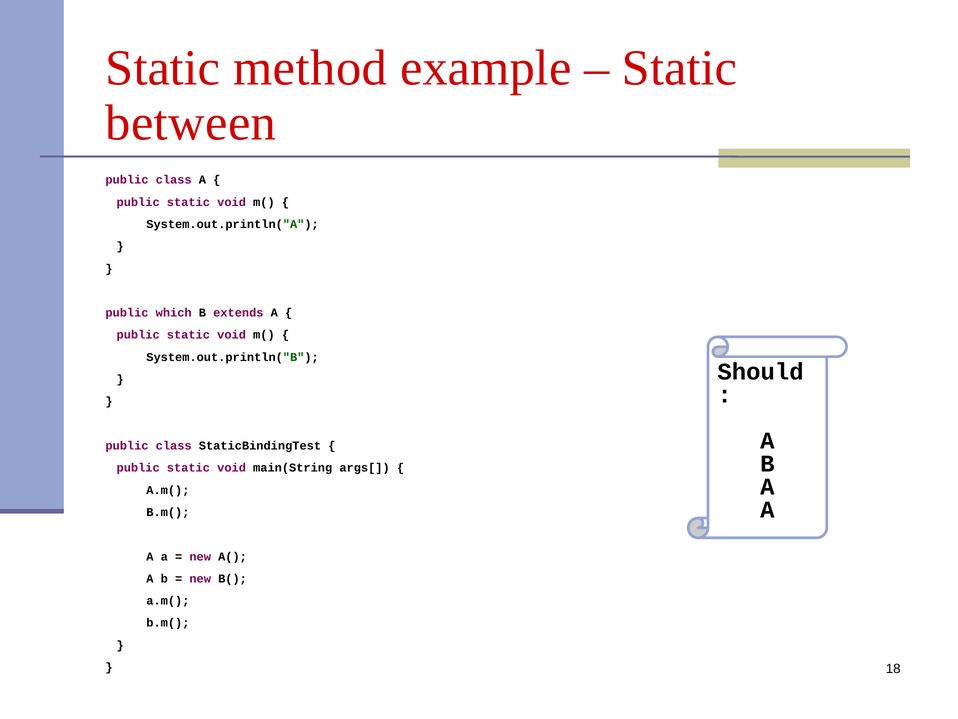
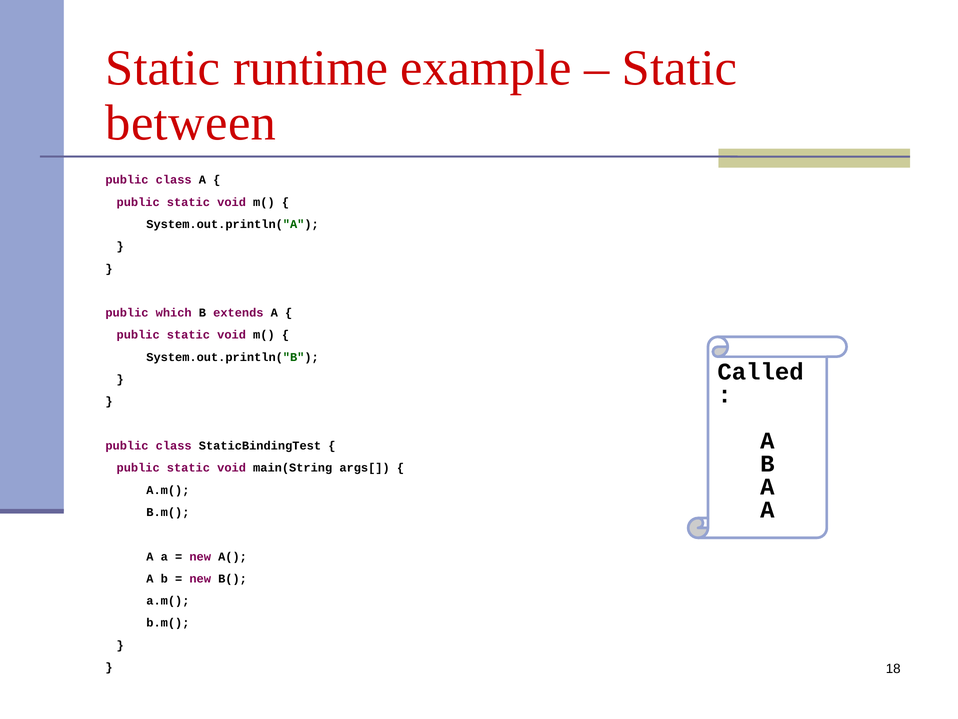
method: method -> runtime
Should: Should -> Called
